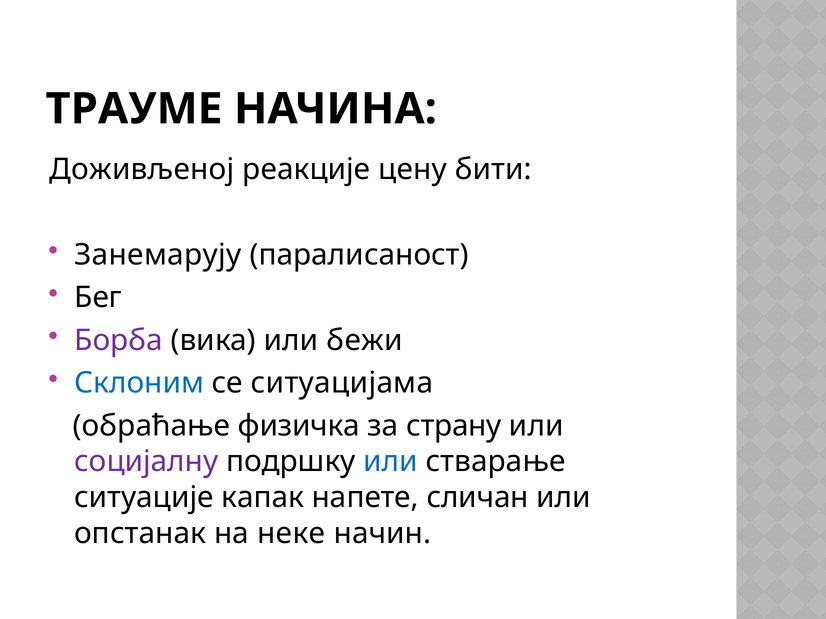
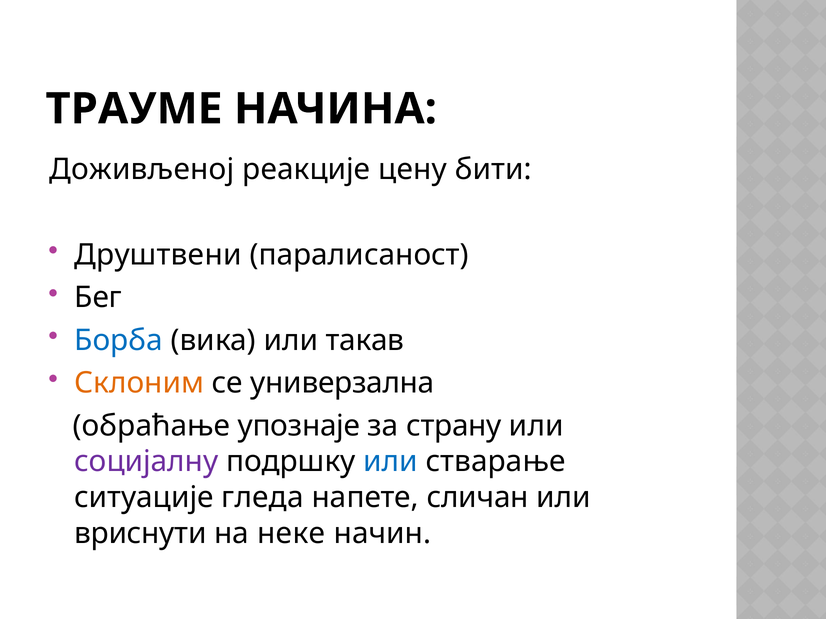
Занемарују: Занемарују -> Друштвени
Борба colour: purple -> blue
бежи: бежи -> такав
Склоним colour: blue -> orange
ситуацијама: ситуацијама -> универзална
физичка: физичка -> упознаје
капак: капак -> гледа
опстанак: опстанак -> вриснути
